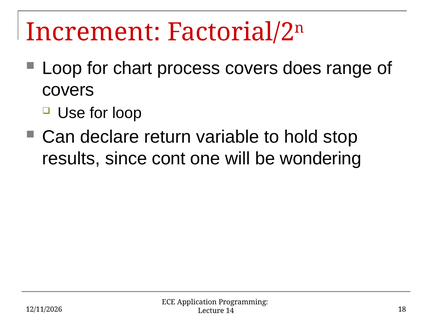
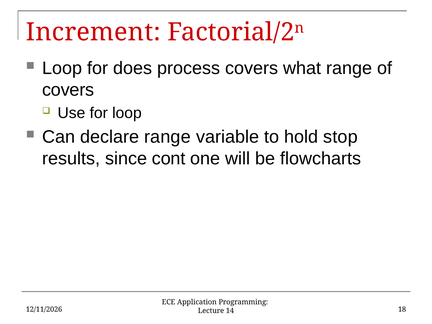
chart: chart -> does
does: does -> what
declare return: return -> range
wondering: wondering -> flowcharts
